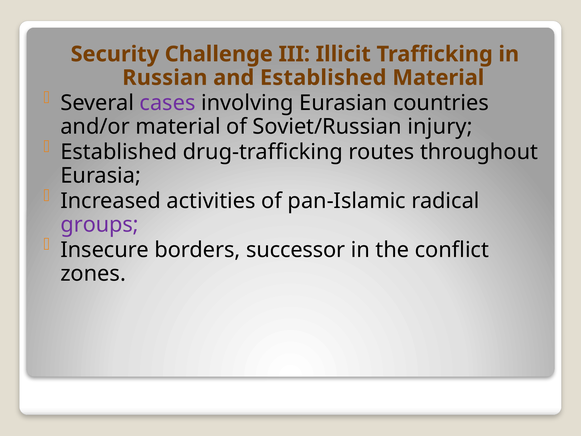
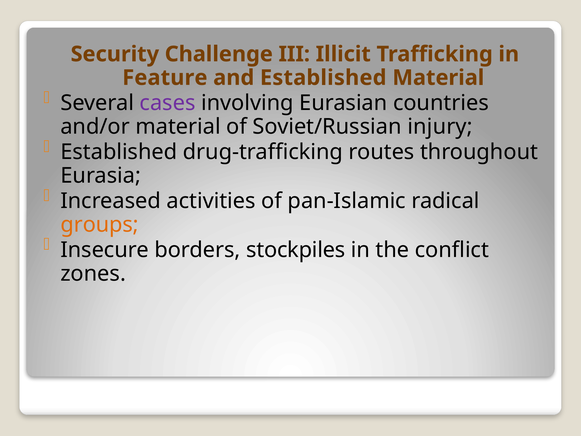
Russian: Russian -> Feature
groups colour: purple -> orange
successor: successor -> stockpiles
